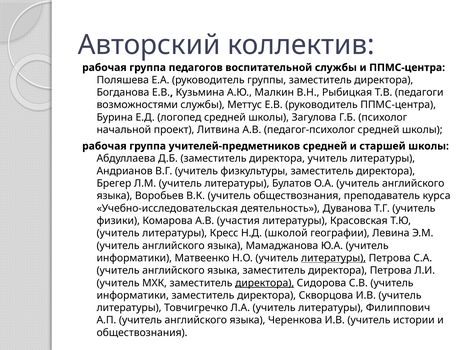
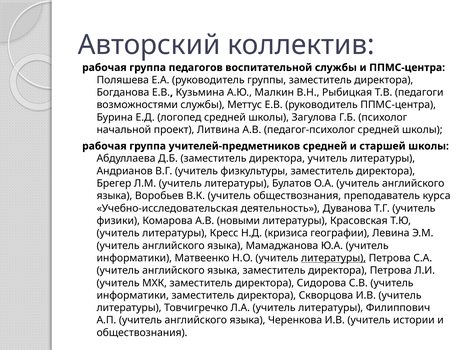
участия: участия -> новыми
школой: школой -> кризиса
директора at (265, 283) underline: present -> none
